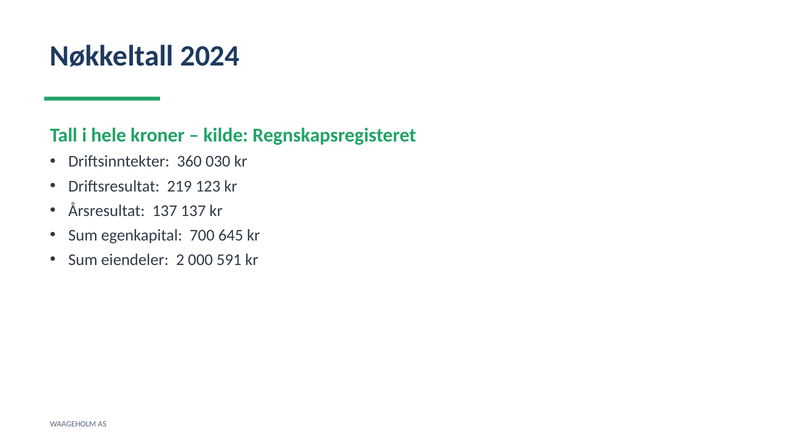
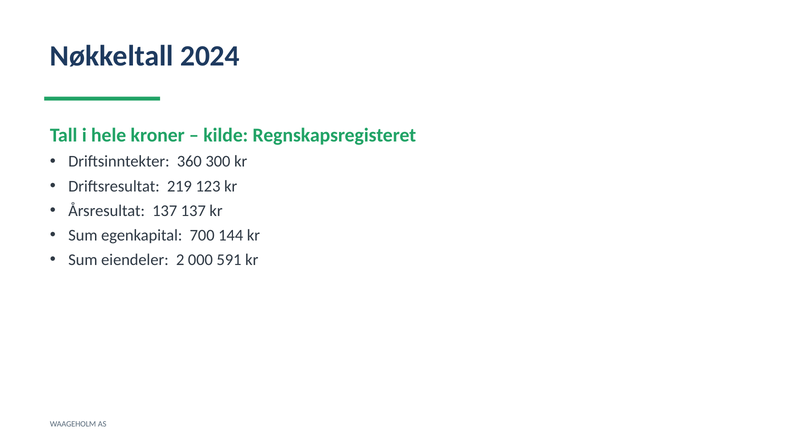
030: 030 -> 300
645: 645 -> 144
